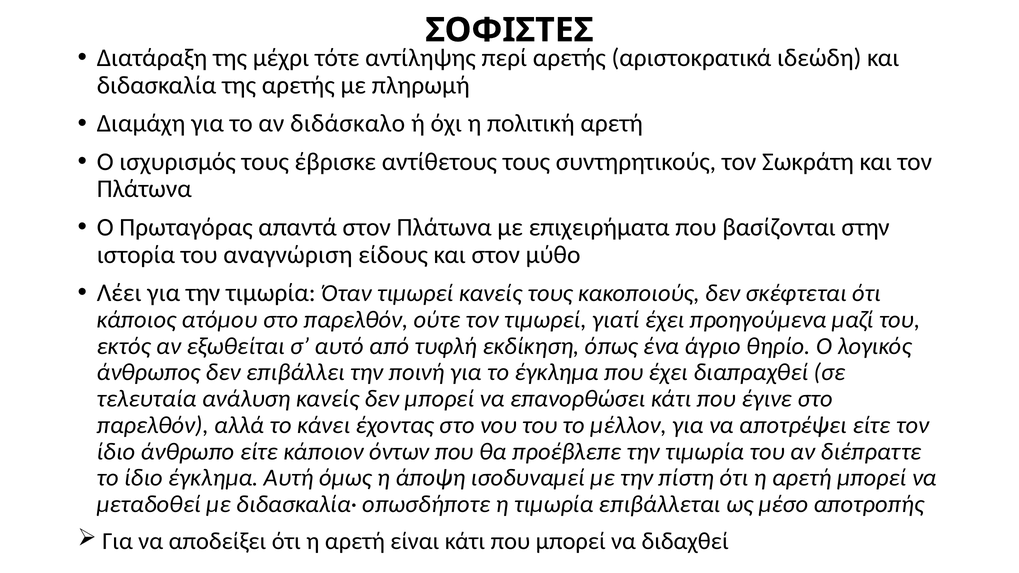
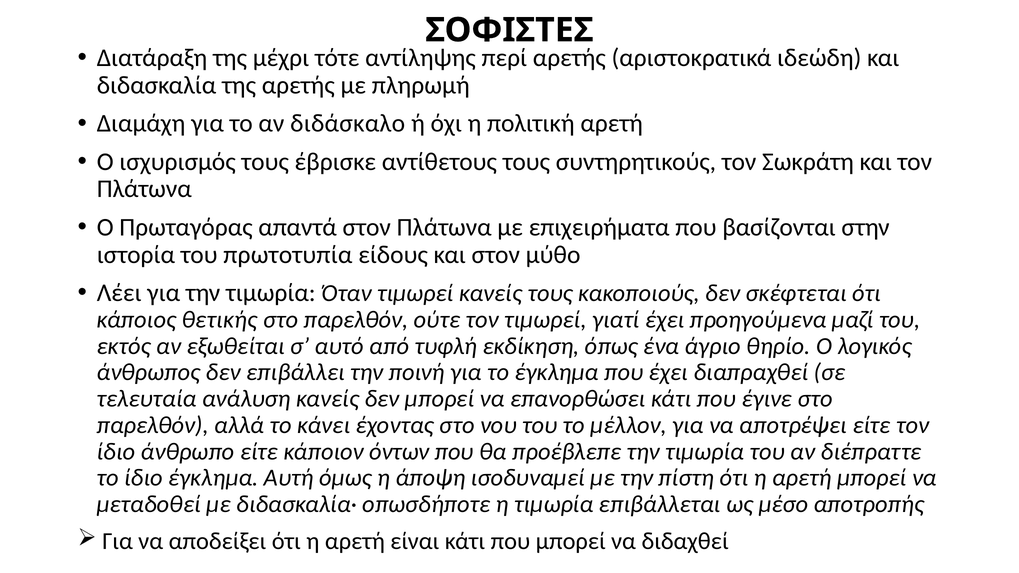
αναγνώριση: αναγνώριση -> πρωτοτυπία
ατόμου: ατόμου -> θετικής
